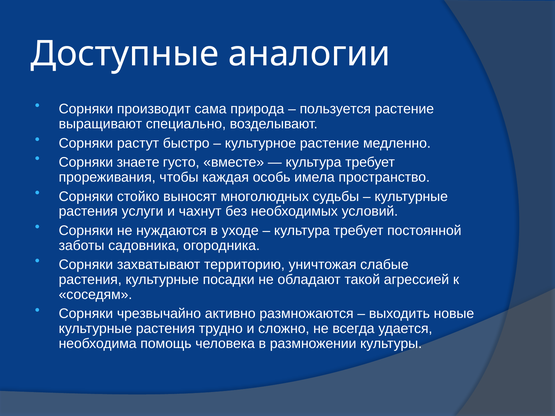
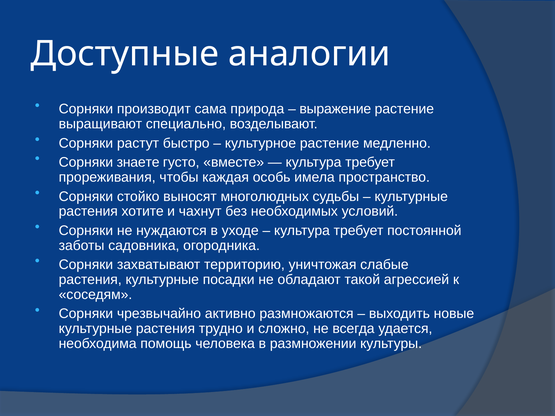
пользуется: пользуется -> выражение
услуги: услуги -> хотите
